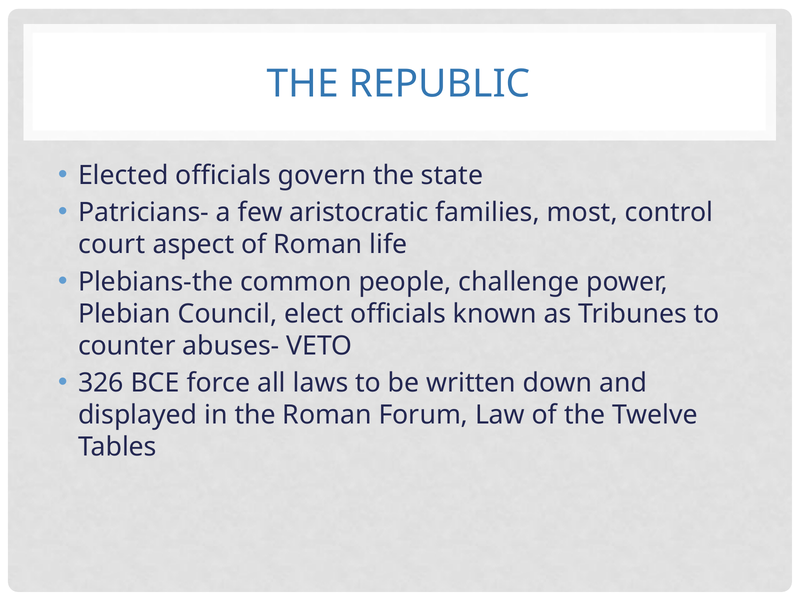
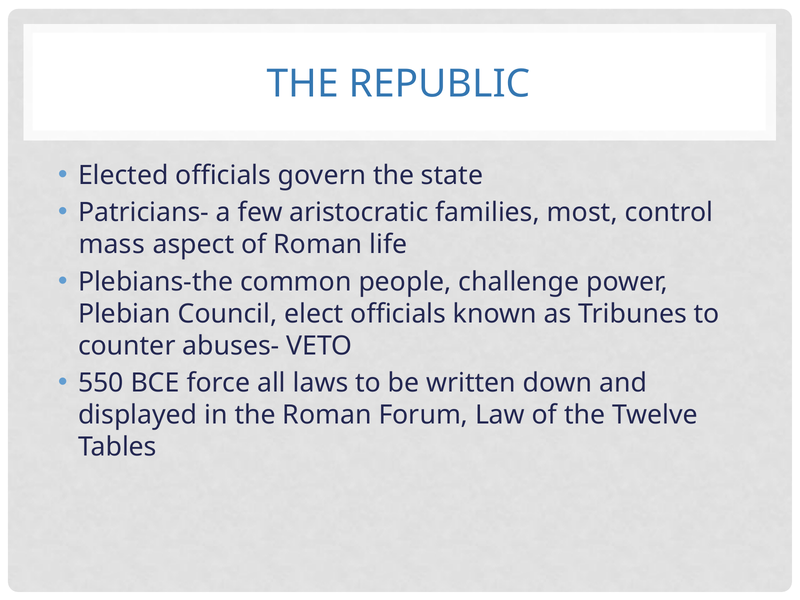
court: court -> mass
326: 326 -> 550
